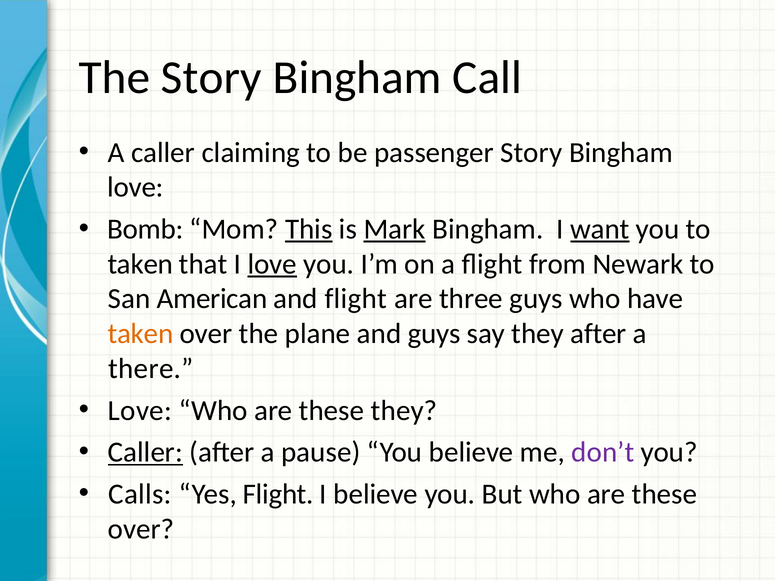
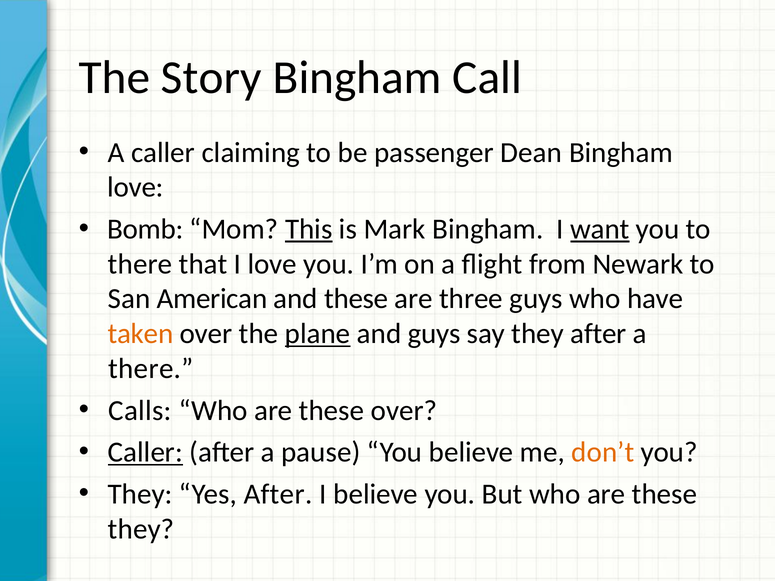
passenger Story: Story -> Dean
Mark underline: present -> none
taken at (140, 264): taken -> there
love at (272, 264) underline: present -> none
and flight: flight -> these
plane underline: none -> present
Love at (140, 411): Love -> Calls
these they: they -> over
don’t colour: purple -> orange
Calls at (140, 494): Calls -> They
Yes Flight: Flight -> After
over at (141, 529): over -> they
